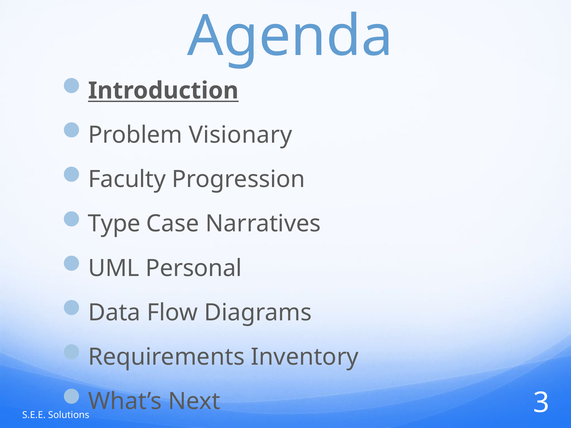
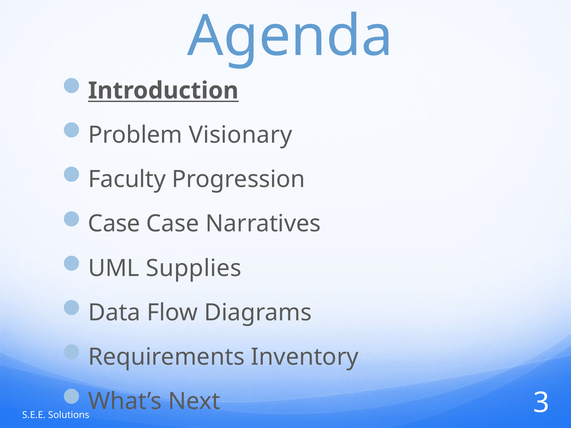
Type at (114, 224): Type -> Case
Personal: Personal -> Supplies
